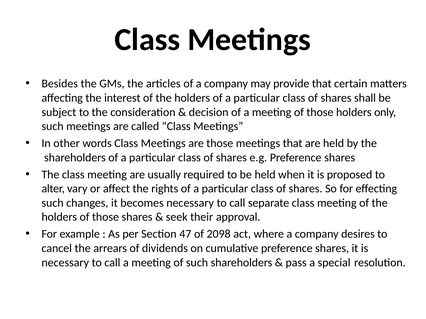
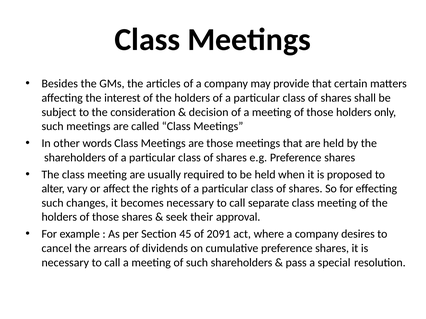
47: 47 -> 45
2098: 2098 -> 2091
